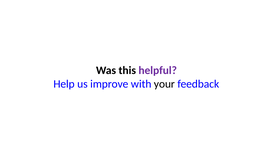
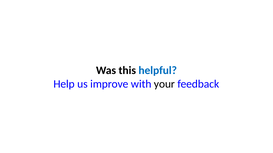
helpful colour: purple -> blue
